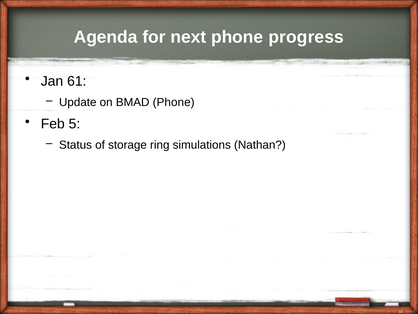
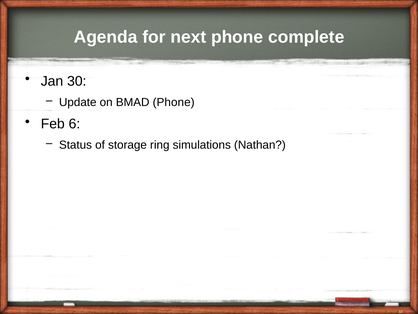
progress: progress -> complete
61: 61 -> 30
5: 5 -> 6
